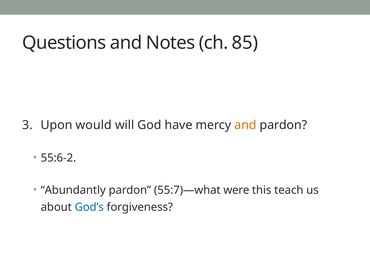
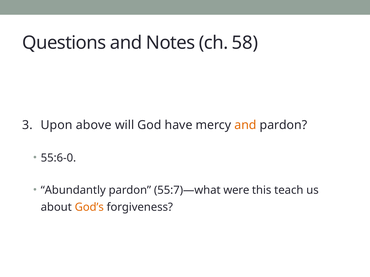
85: 85 -> 58
would: would -> above
55:6-2: 55:6-2 -> 55:6-0
God’s colour: blue -> orange
